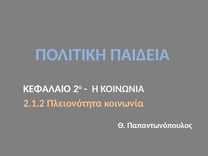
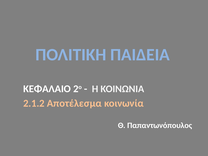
Πλειονότητα: Πλειονότητα -> Αποτέλεσμα
